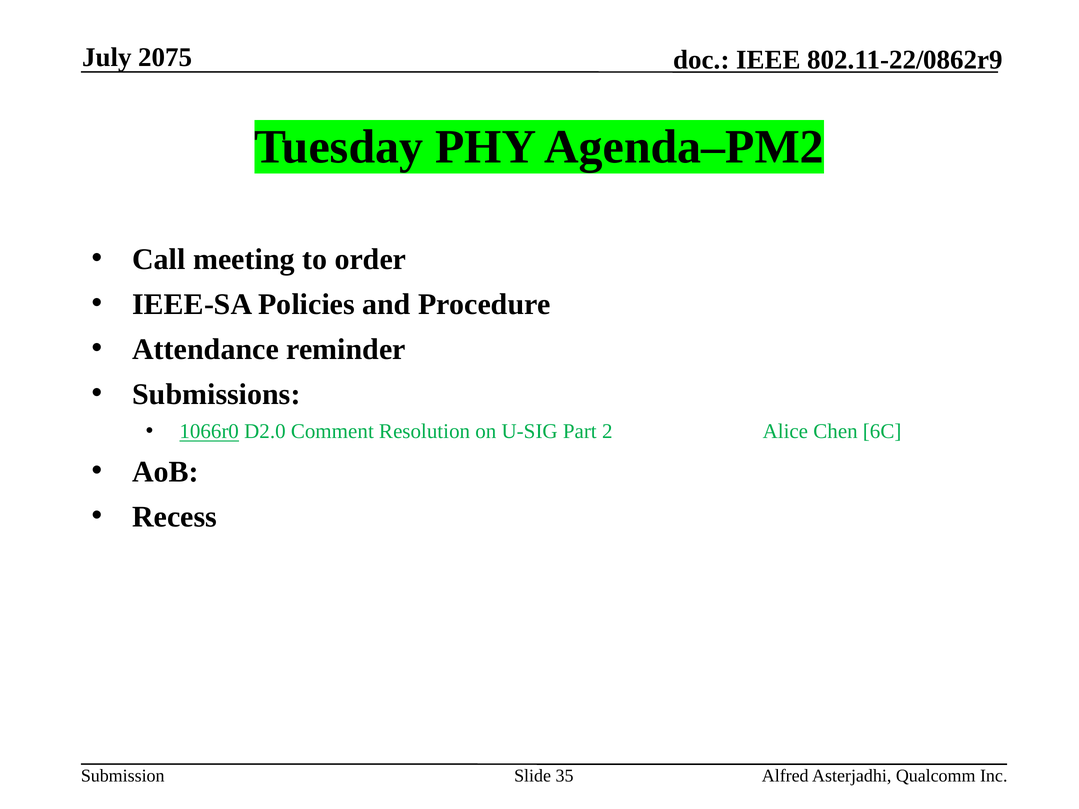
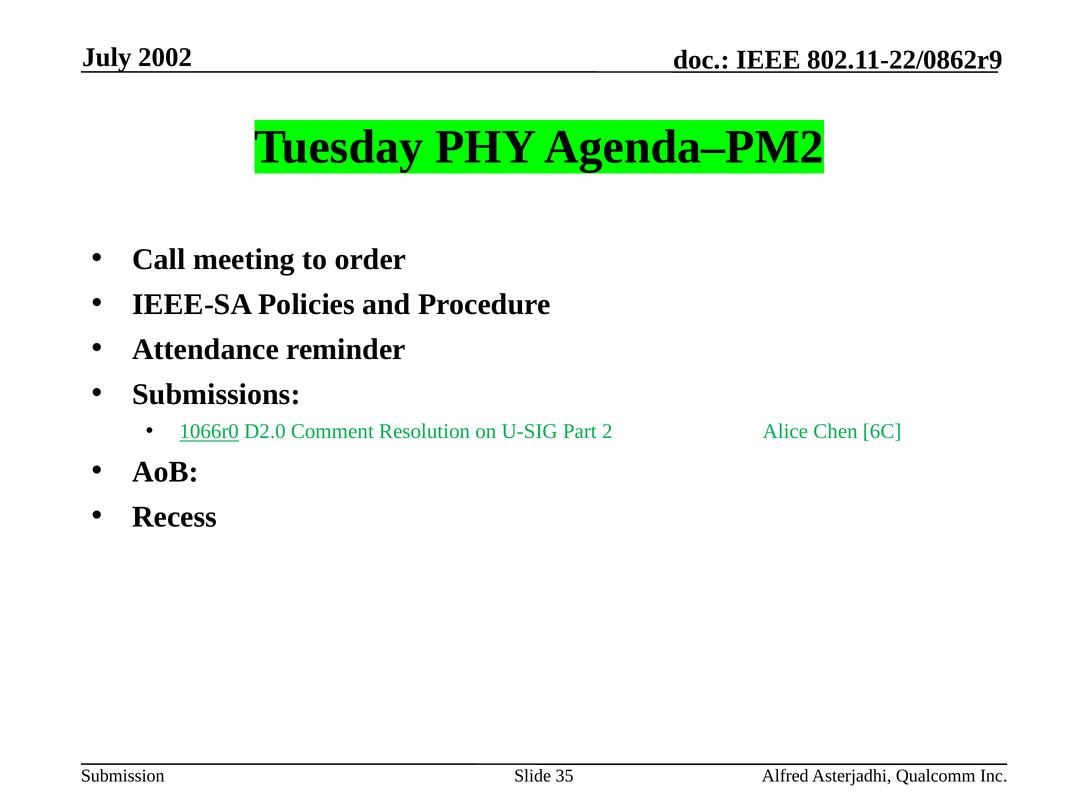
2075: 2075 -> 2002
